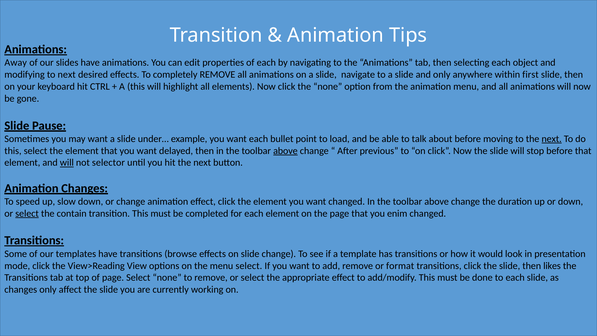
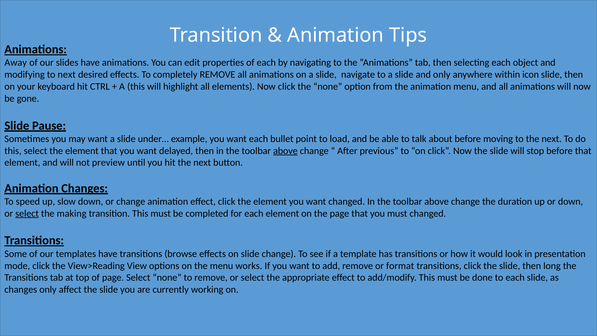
first: first -> icon
next at (552, 139) underline: present -> none
will at (67, 163) underline: present -> none
selector: selector -> preview
contain: contain -> making
you enim: enim -> must
menu select: select -> works
likes: likes -> long
